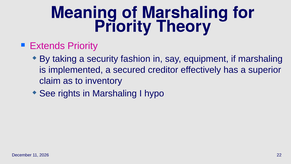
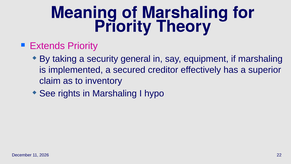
fashion: fashion -> general
